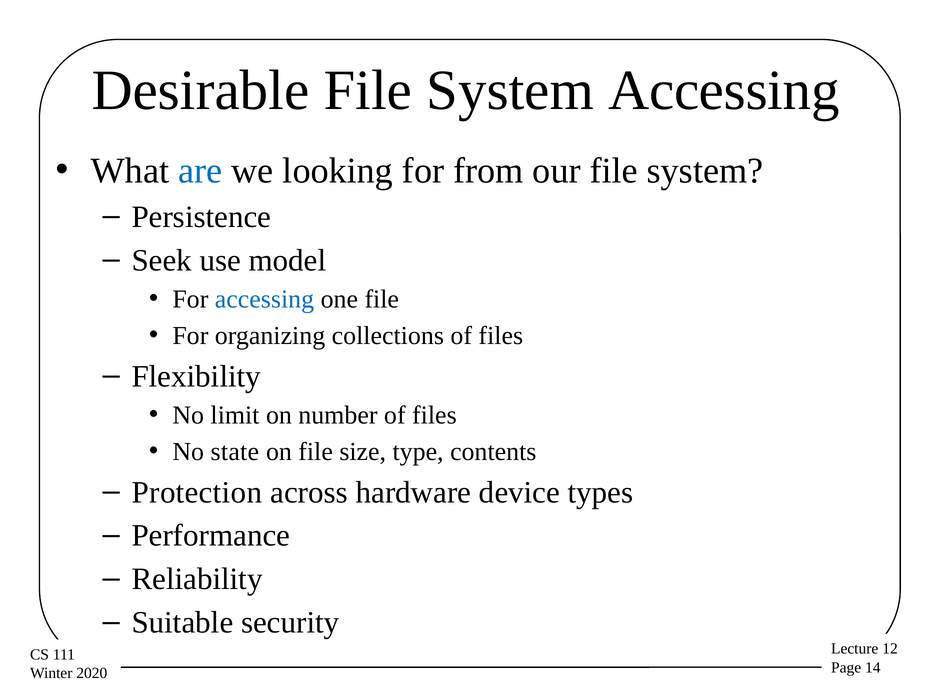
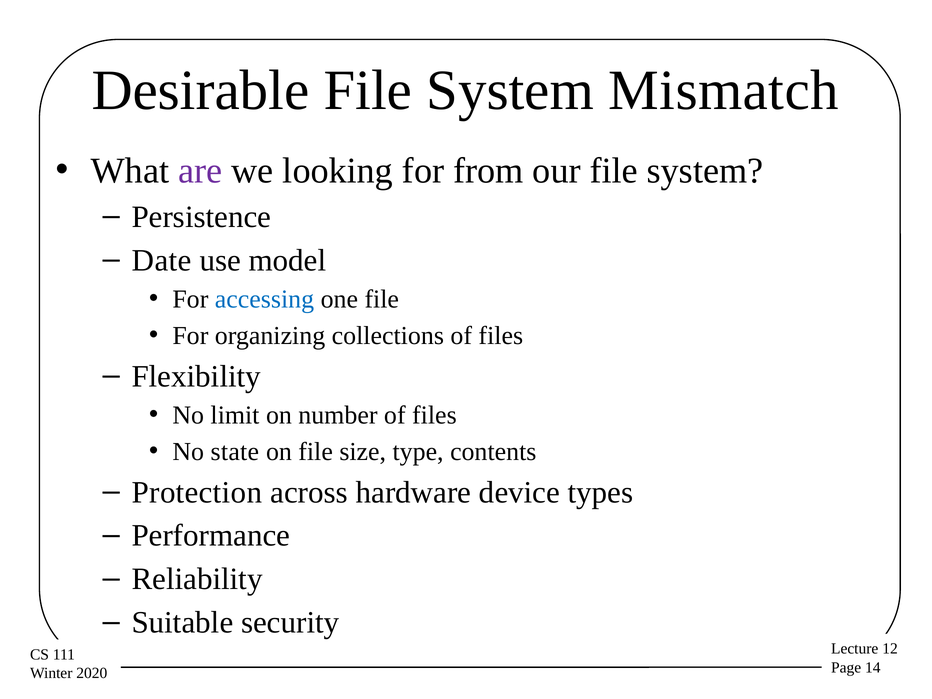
System Accessing: Accessing -> Mismatch
are colour: blue -> purple
Seek: Seek -> Date
